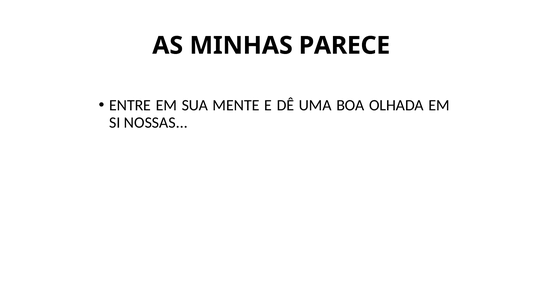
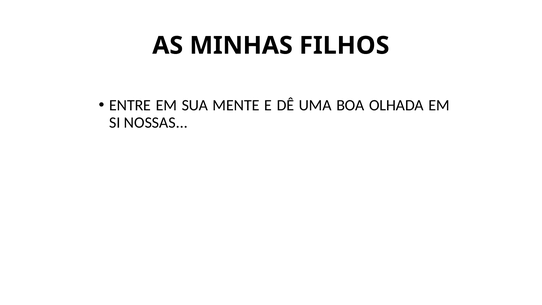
PARECE: PARECE -> FILHOS
